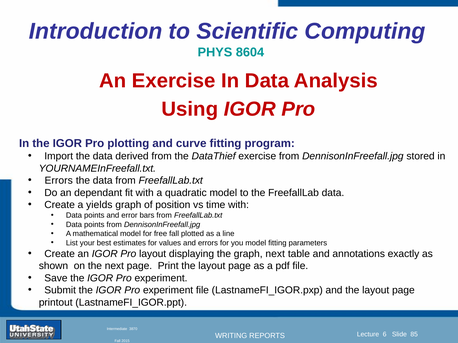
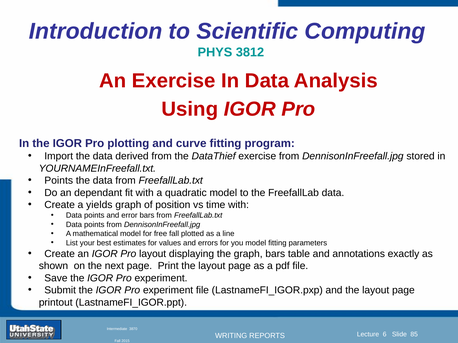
8604: 8604 -> 3812
Errors at (59, 181): Errors -> Points
graph next: next -> bars
